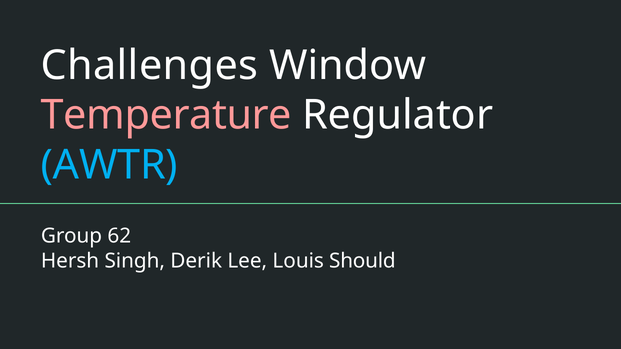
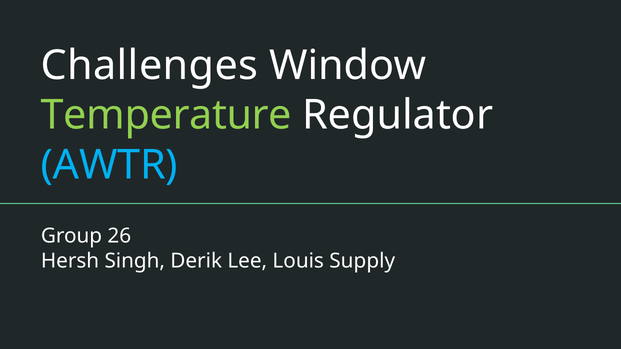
Temperature colour: pink -> light green
62: 62 -> 26
Should: Should -> Supply
